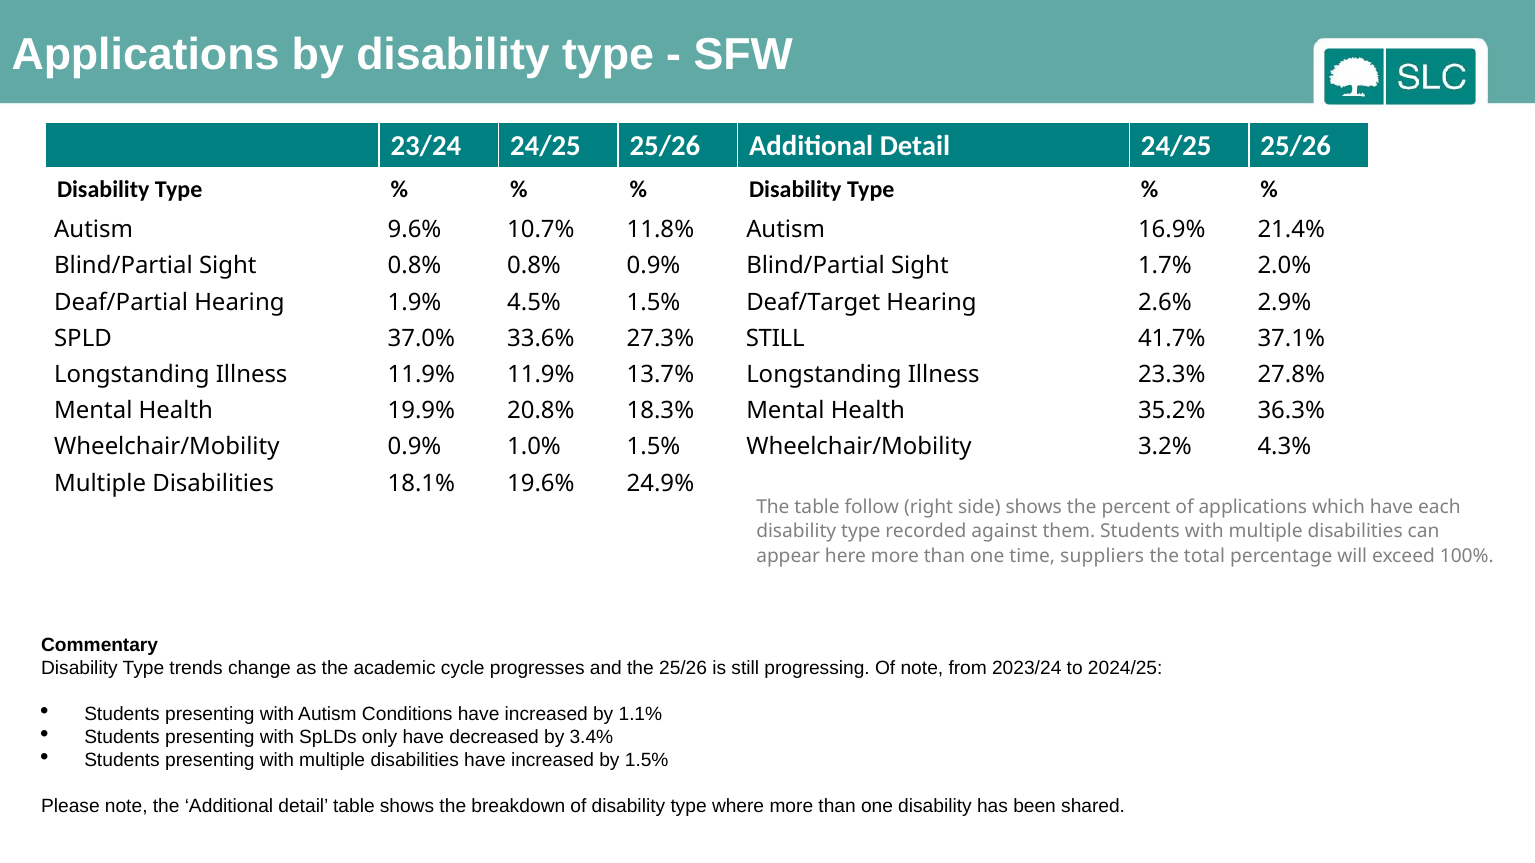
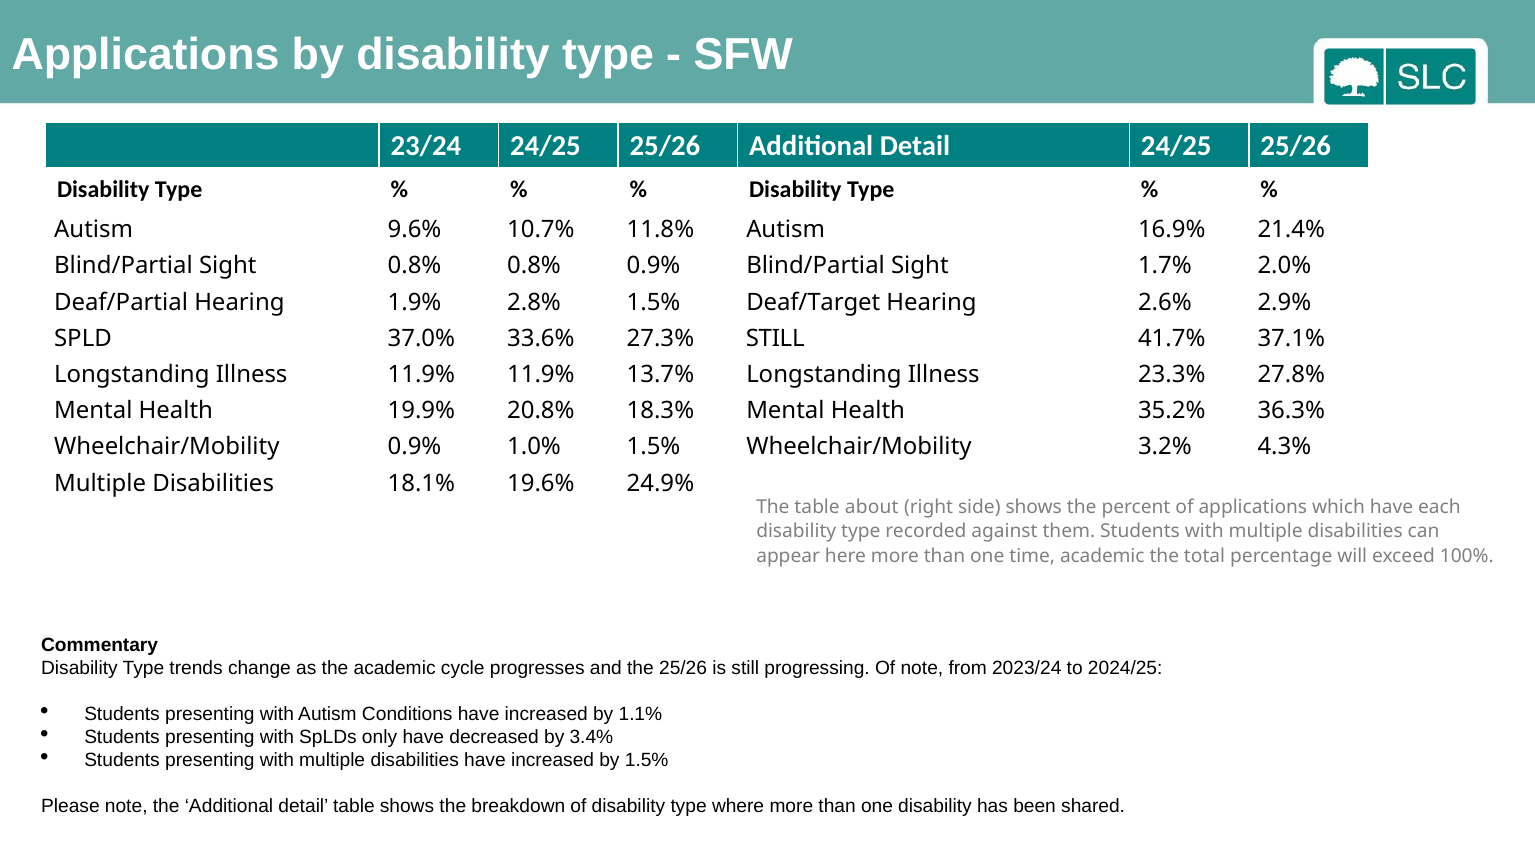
4.5%: 4.5% -> 2.8%
follow: follow -> about
time suppliers: suppliers -> academic
